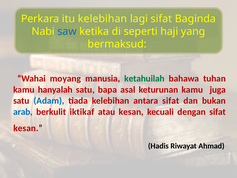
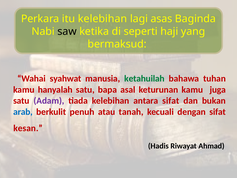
lagi sifat: sifat -> asas
saw colour: blue -> black
moyang: moyang -> syahwat
Adam colour: blue -> purple
iktikaf: iktikaf -> penuh
atau kesan: kesan -> tanah
